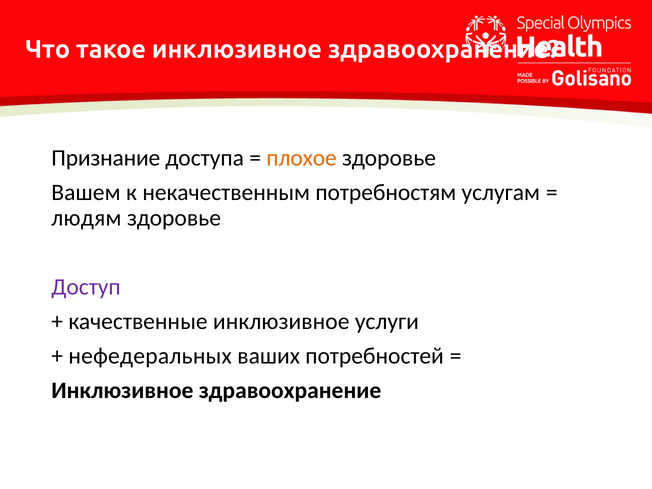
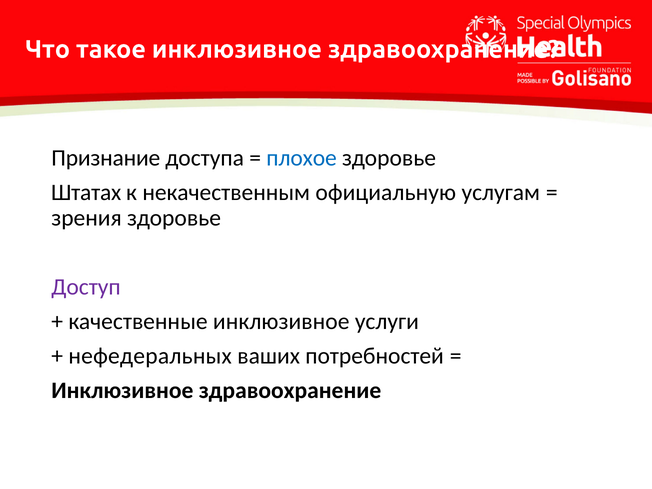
плохое colour: orange -> blue
Вашем: Вашем -> Штатах
потребностям: потребностям -> официальную
людям: людям -> зрения
